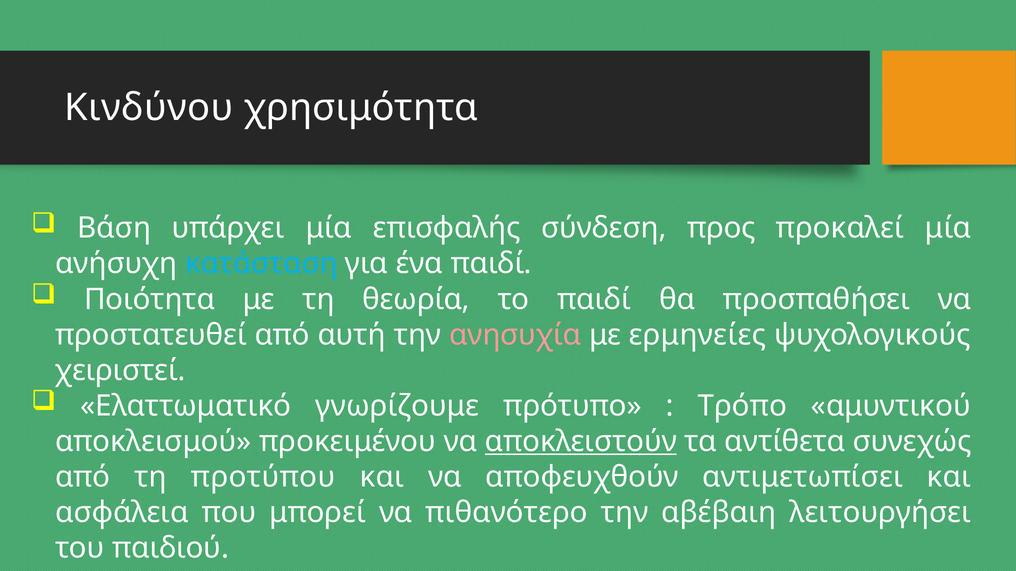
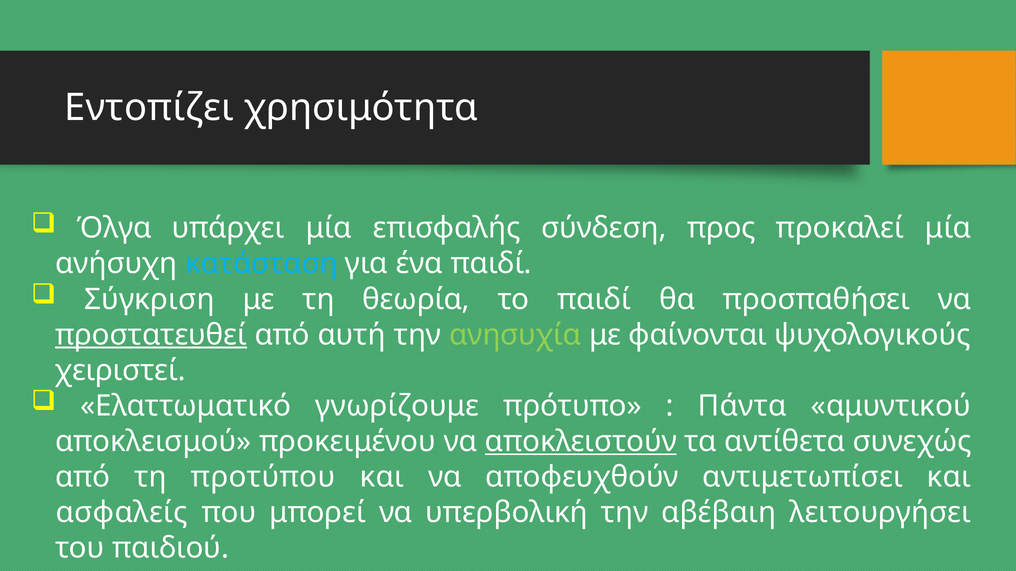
Κινδύνου: Κινδύνου -> Εντοπίζει
Βάση: Βάση -> Όλγα
Ποιότητα: Ποιότητα -> Σύγκριση
προστατευθεί underline: none -> present
ανησυχία colour: pink -> light green
ερμηνείες: ερμηνείες -> φαίνονται
Τρόπο: Τρόπο -> Πάντα
ασφάλεια: ασφάλεια -> ασφαλείς
πιθανότερο: πιθανότερο -> υπερβολική
